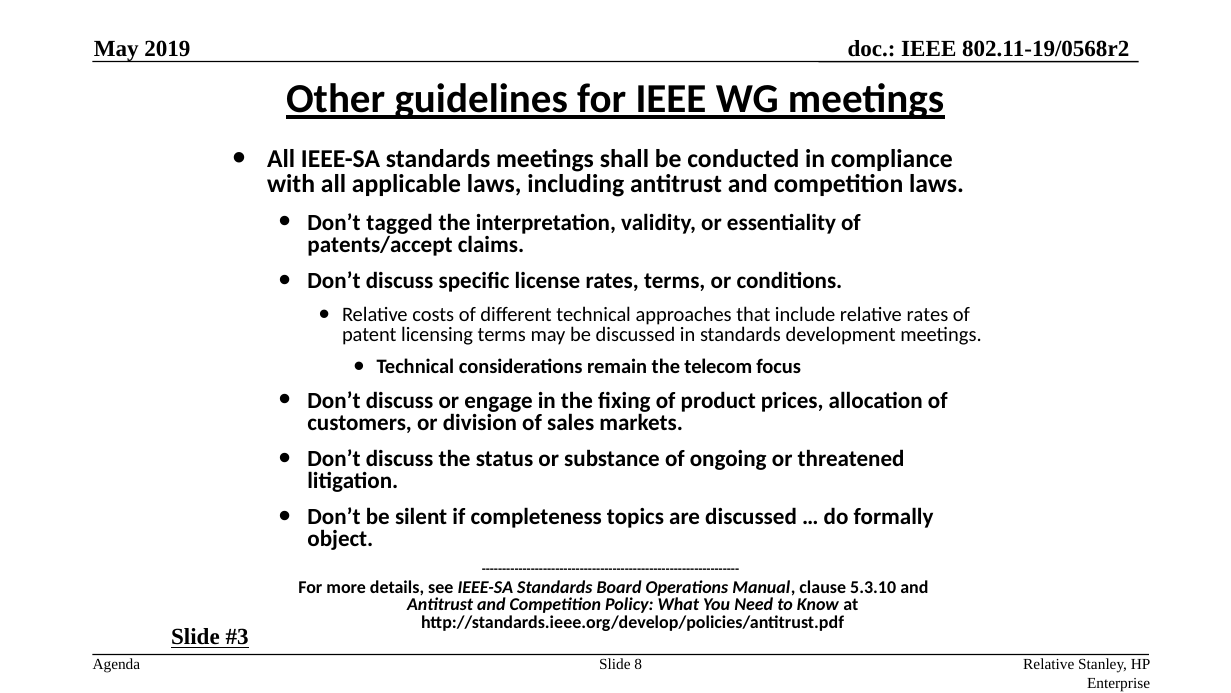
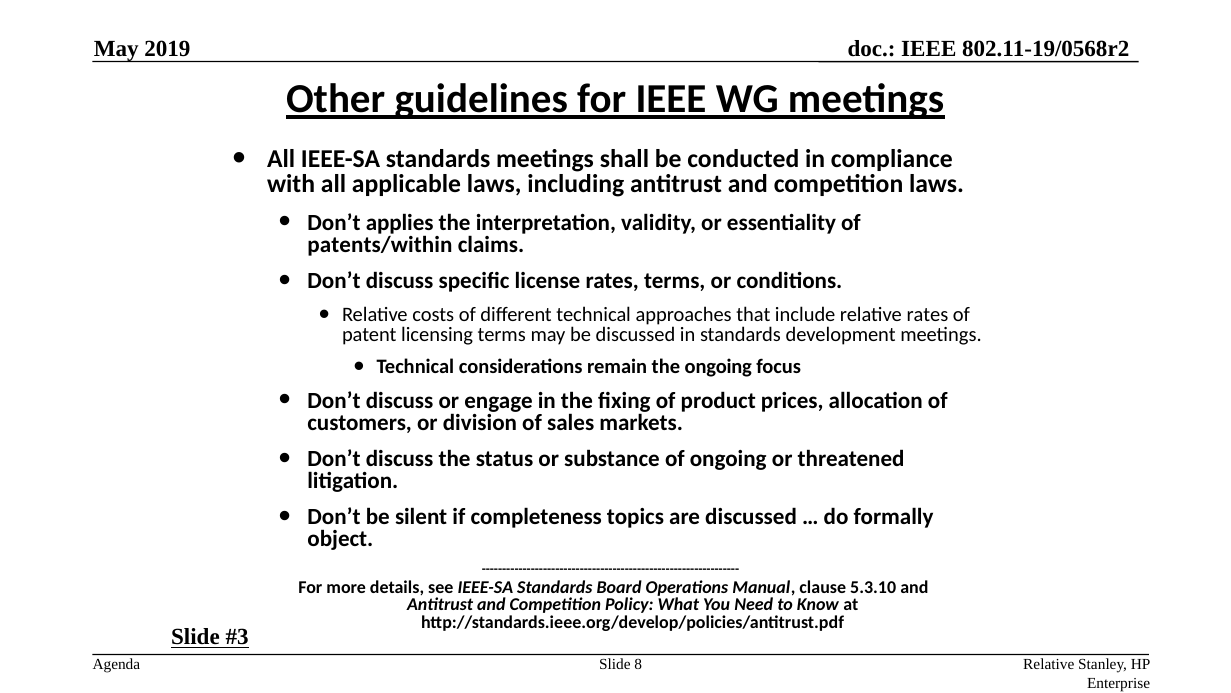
tagged: tagged -> applies
patents/accept: patents/accept -> patents/within
the telecom: telecom -> ongoing
